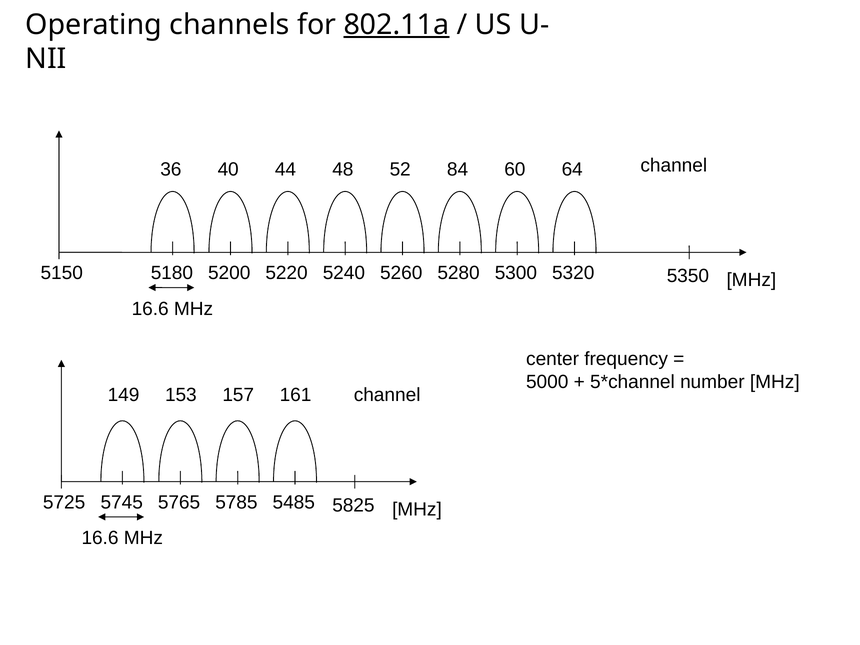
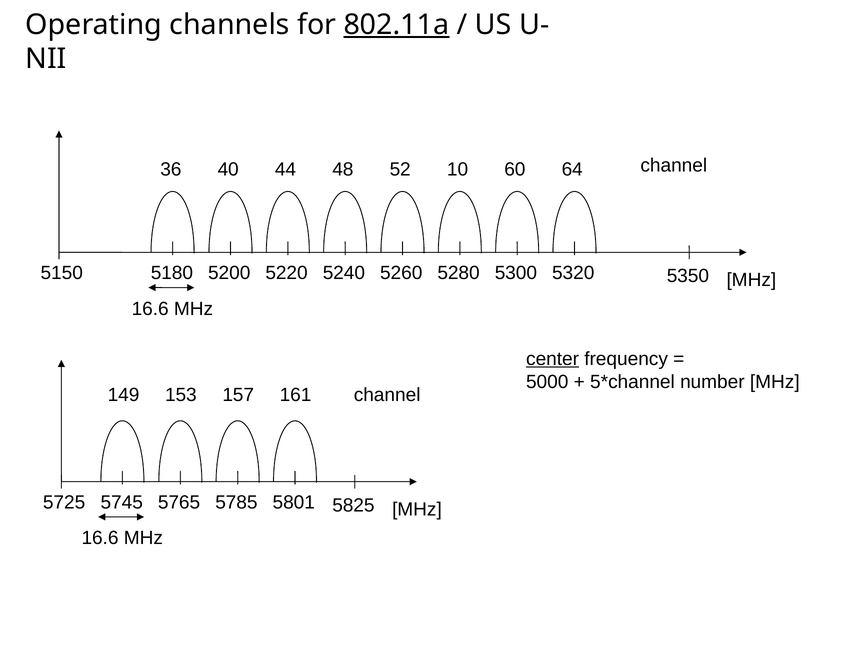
84: 84 -> 10
center underline: none -> present
5485: 5485 -> 5801
